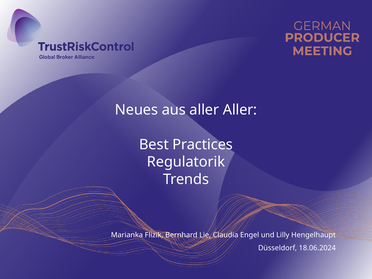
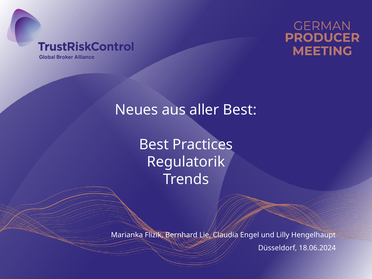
aller Aller: Aller -> Best
